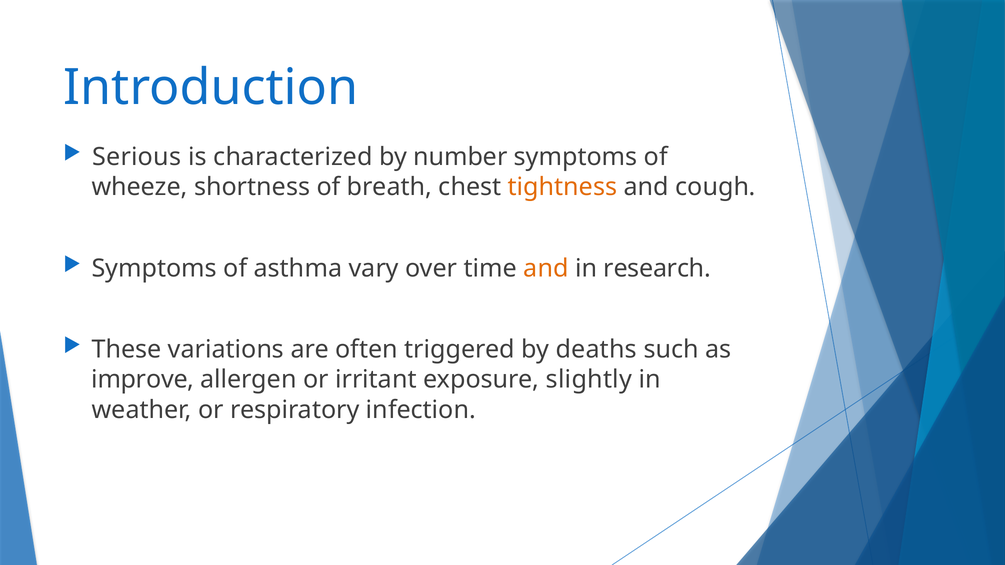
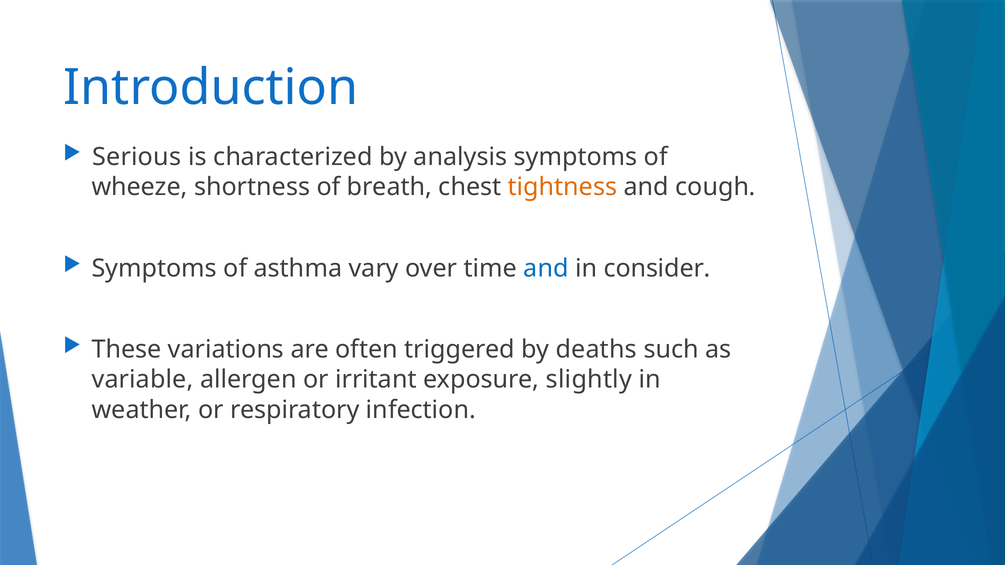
number: number -> analysis
and at (546, 268) colour: orange -> blue
research: research -> consider
improve: improve -> variable
